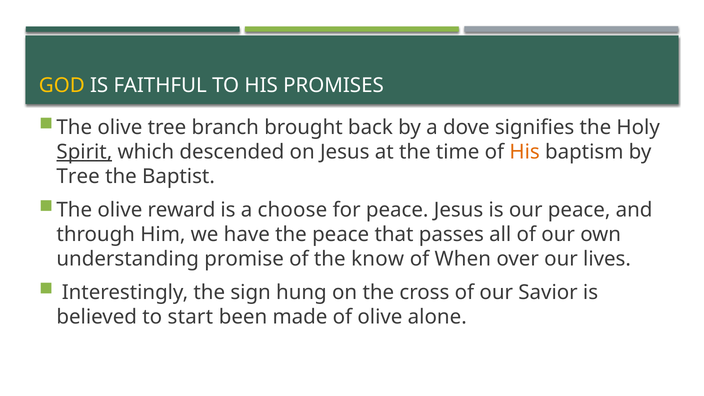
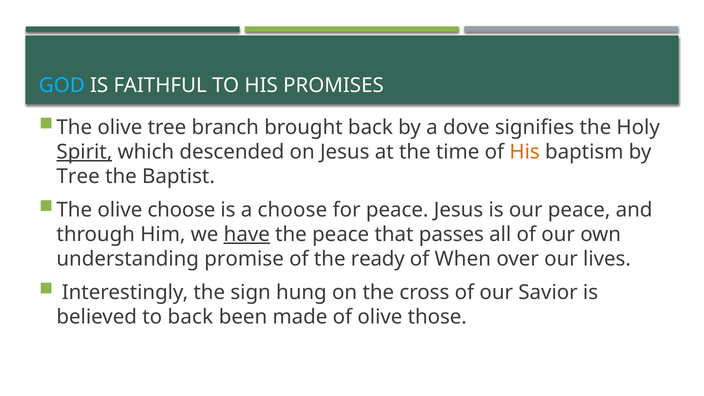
GOD colour: yellow -> light blue
olive reward: reward -> choose
have underline: none -> present
know: know -> ready
to start: start -> back
alone: alone -> those
